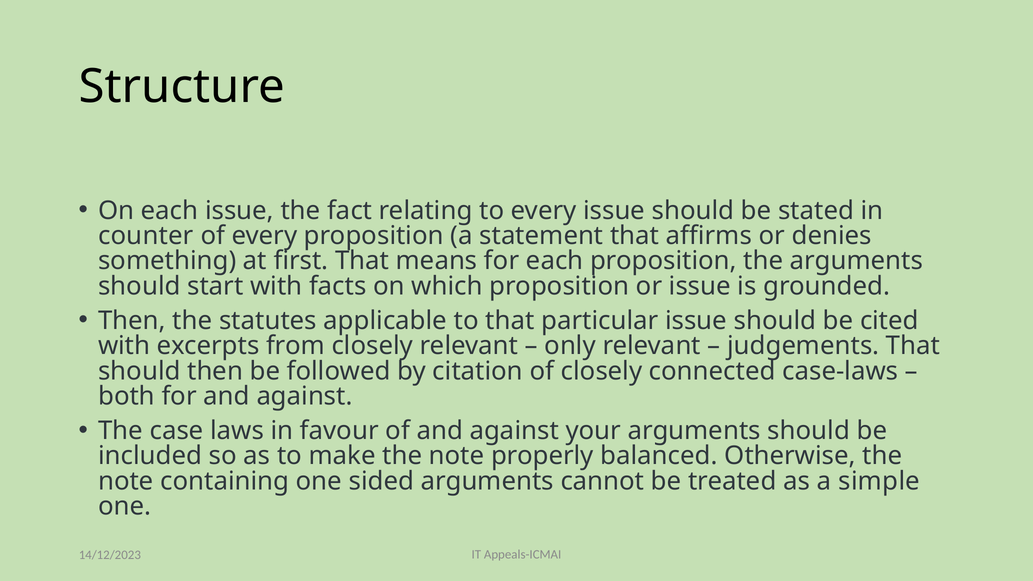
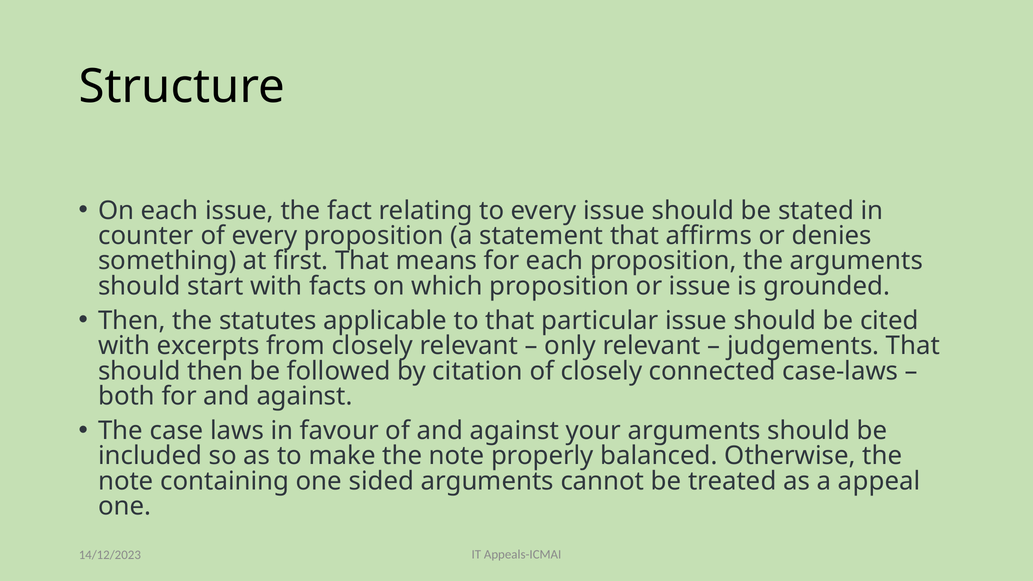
simple: simple -> appeal
